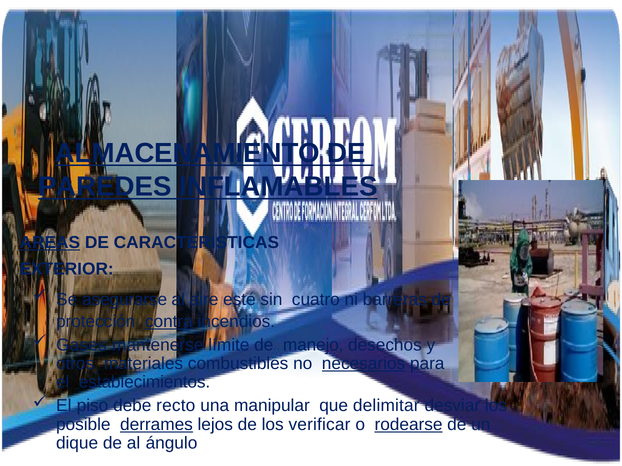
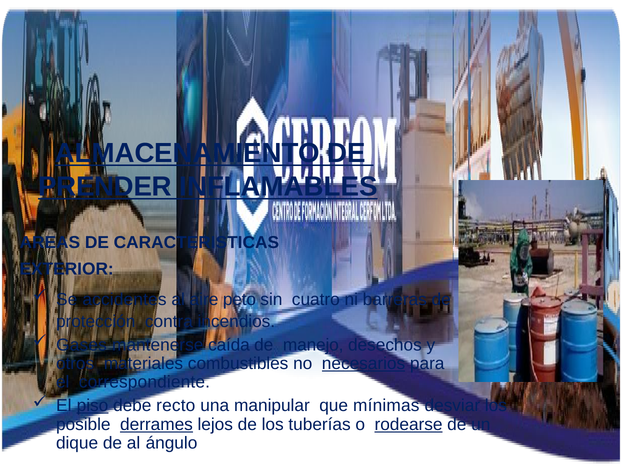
PAREDES: PAREDES -> PRENDER
AREAS underline: present -> none
asegurarse: asegurarse -> accidentes
esté: esté -> peto
contra underline: present -> none
límite: límite -> caída
establecimientos: establecimientos -> correspondiente
piso underline: none -> present
delimitar: delimitar -> mínimas
verificar: verificar -> tuberías
